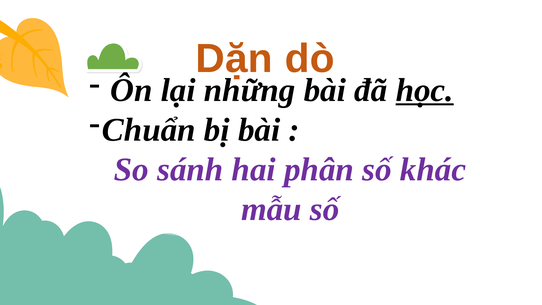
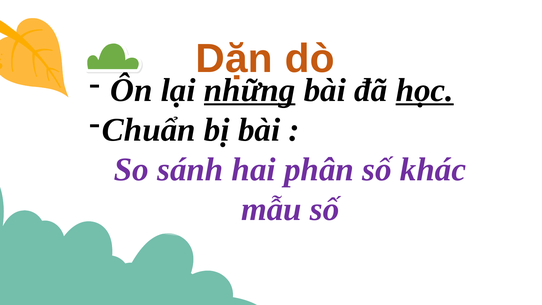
những underline: none -> present
